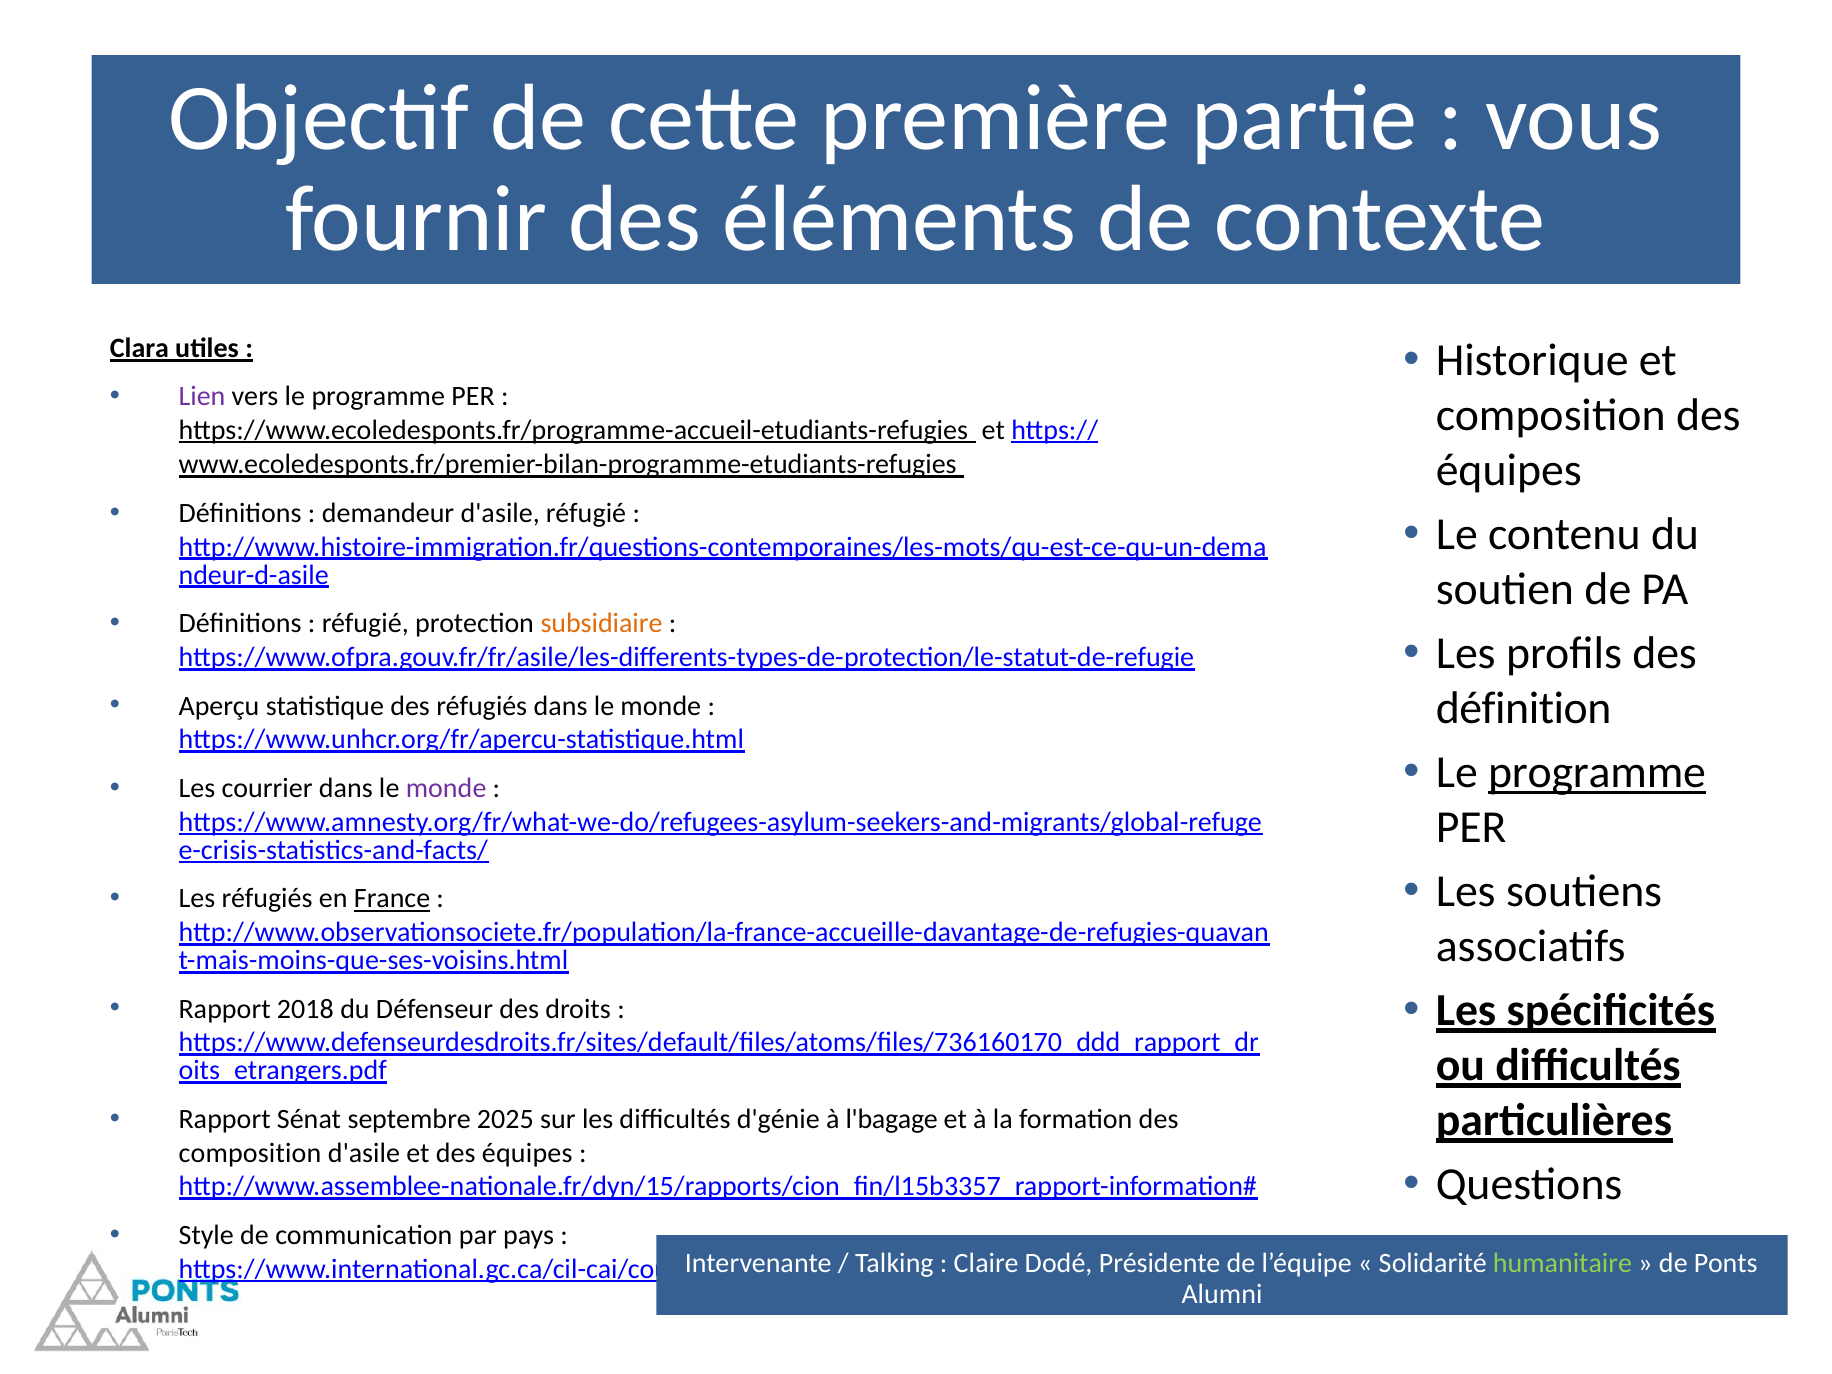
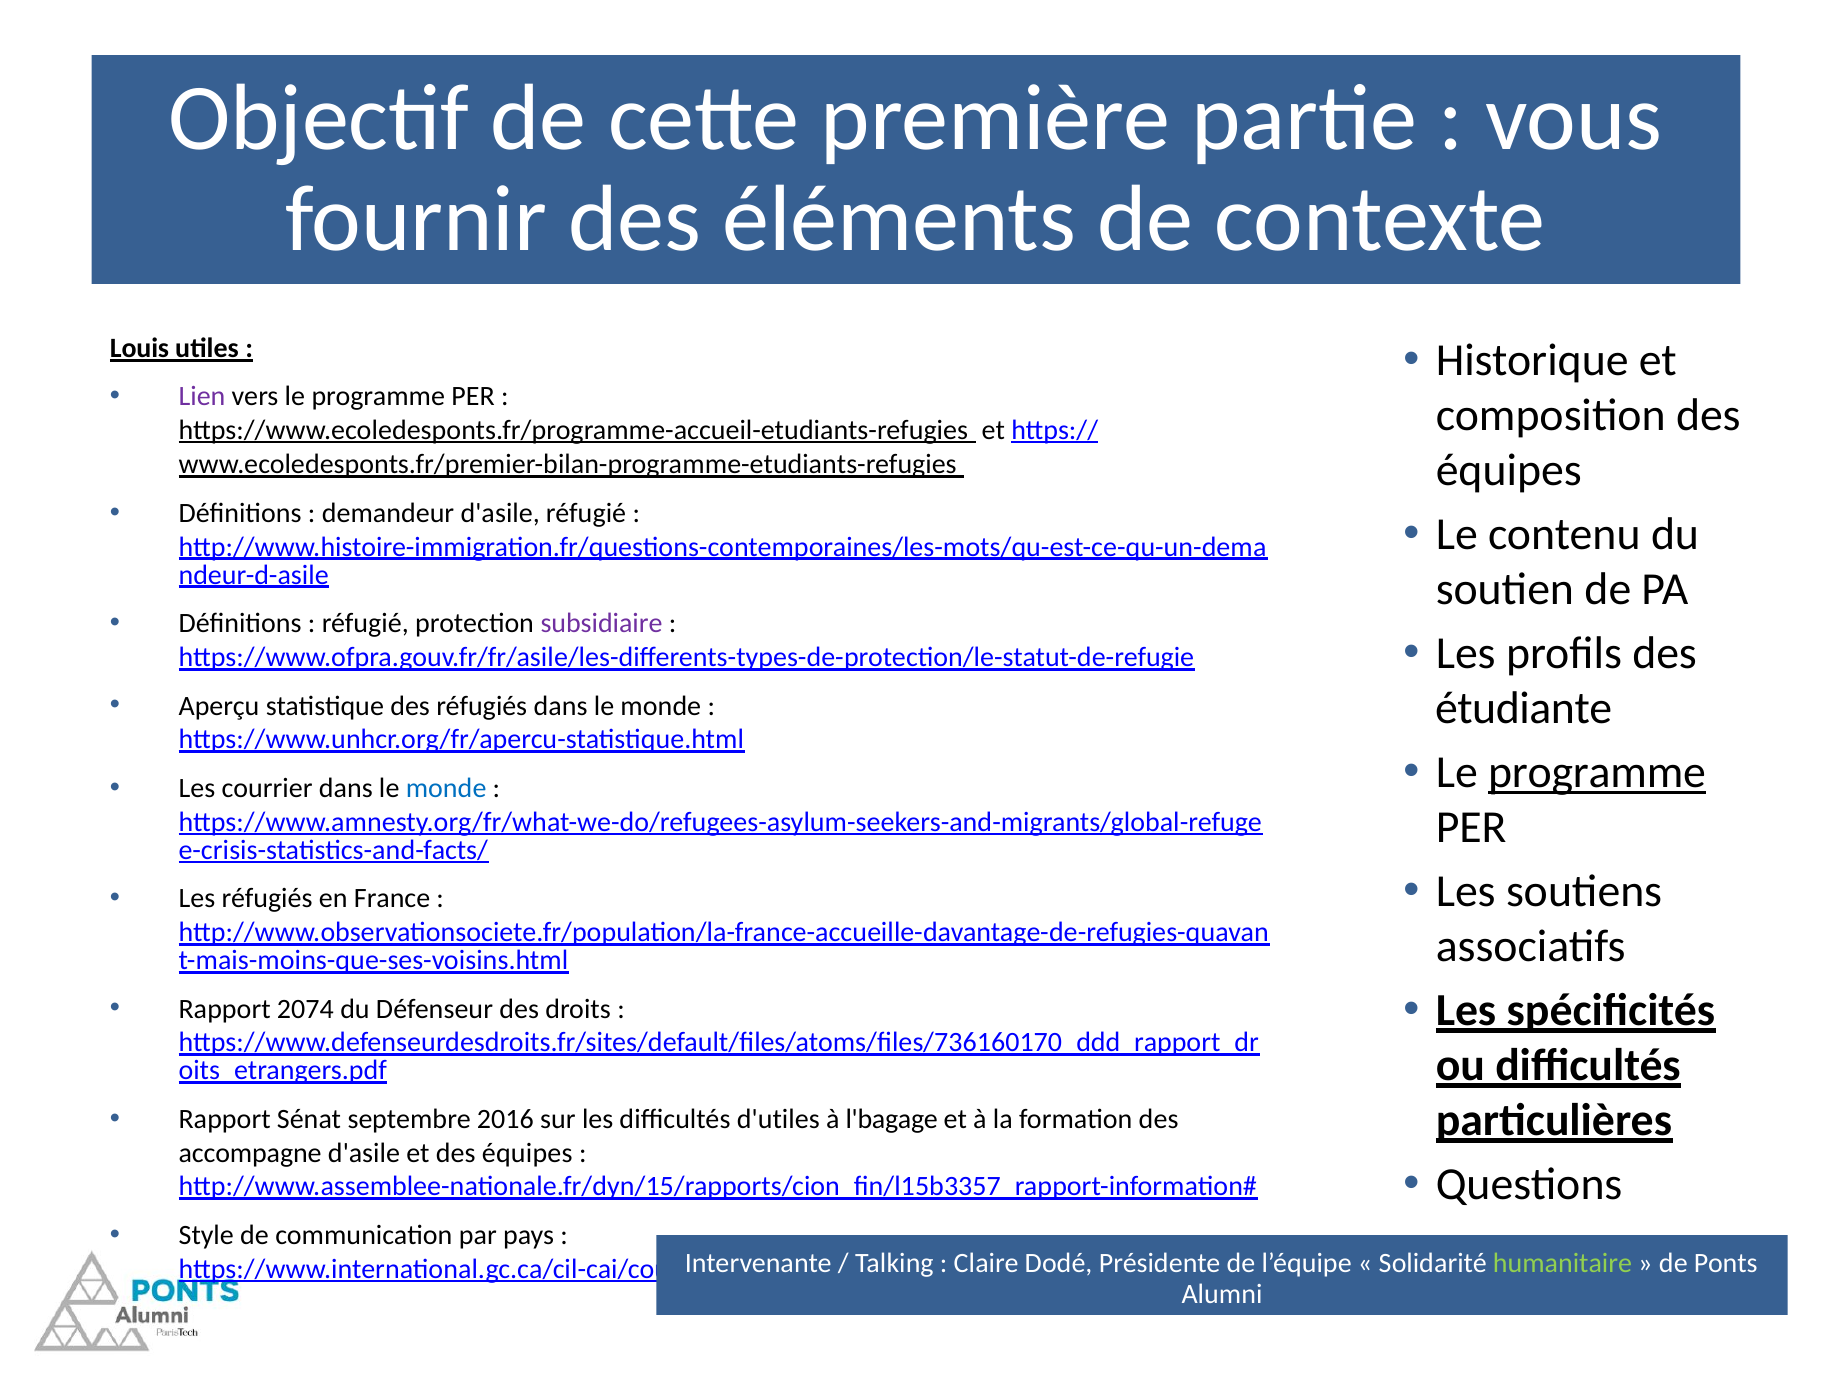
Clara: Clara -> Louis
subsidiaire colour: orange -> purple
définition: définition -> étudiante
monde at (446, 788) colour: purple -> blue
France underline: present -> none
2018: 2018 -> 2074
2025: 2025 -> 2016
d'génie: d'génie -> d'utiles
composition at (250, 1153): composition -> accompagne
